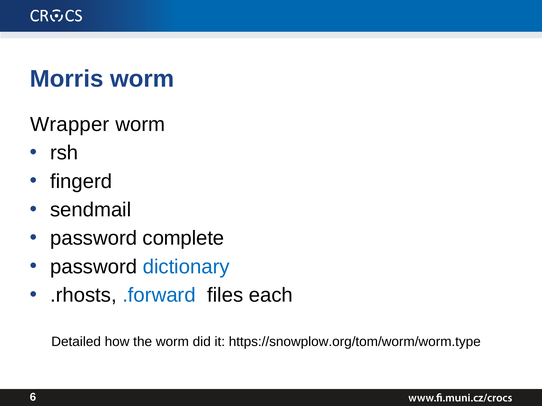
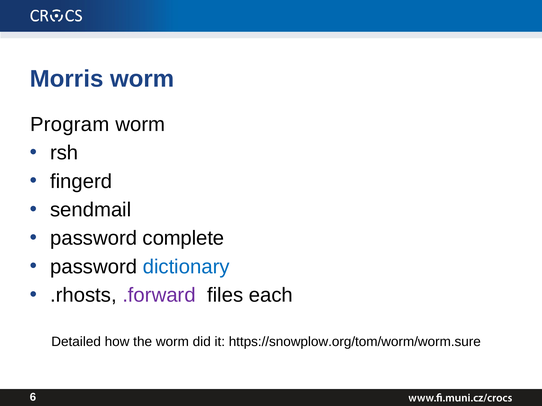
Wrapper: Wrapper -> Program
.forward colour: blue -> purple
https://snowplow.org/tom/worm/worm.type: https://snowplow.org/tom/worm/worm.type -> https://snowplow.org/tom/worm/worm.sure
